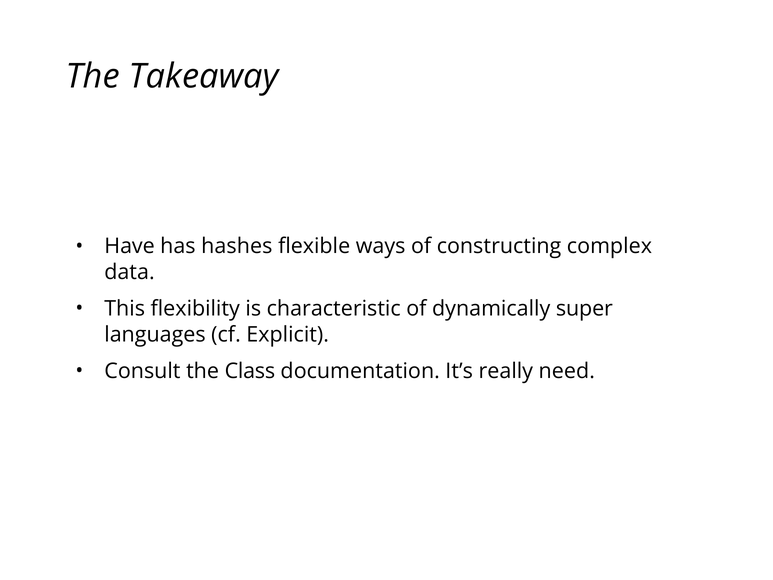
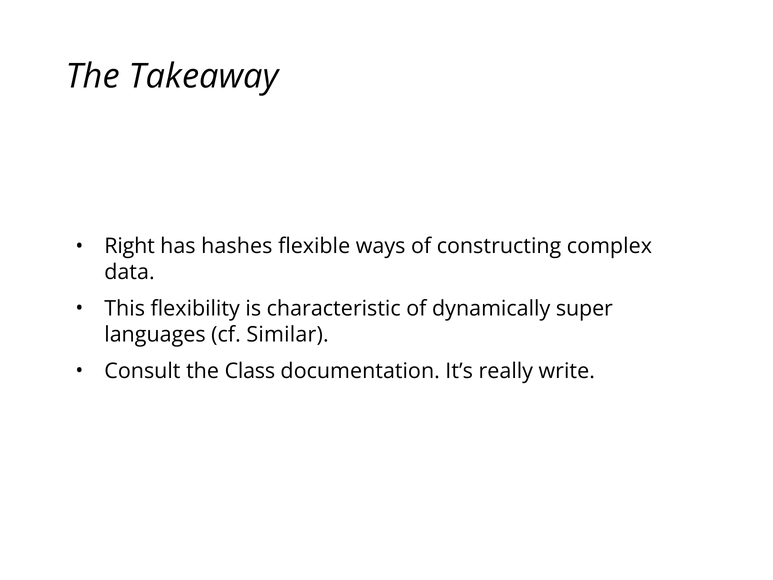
Have: Have -> Right
Explicit: Explicit -> Similar
need: need -> write
